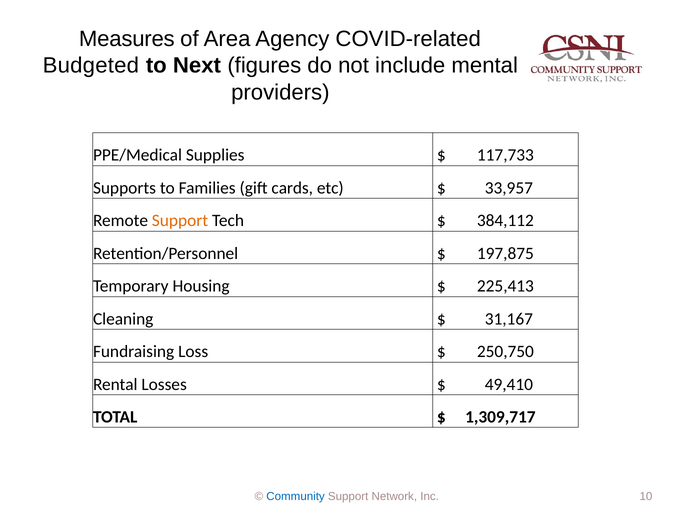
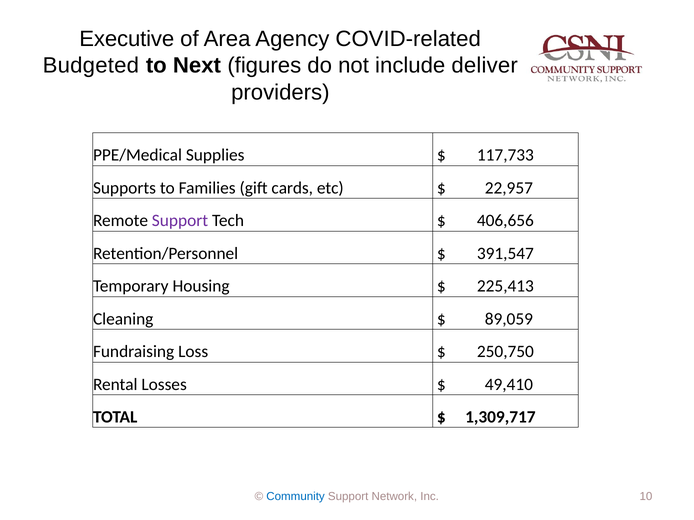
Measures: Measures -> Executive
mental: mental -> deliver
33,957: 33,957 -> 22,957
Support at (180, 221) colour: orange -> purple
384,112: 384,112 -> 406,656
197,875: 197,875 -> 391,547
31,167: 31,167 -> 89,059
